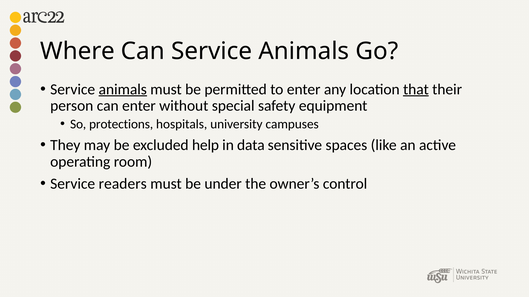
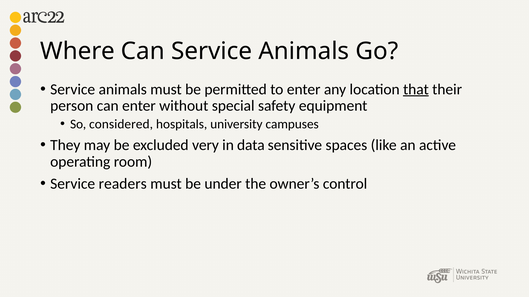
animals at (123, 89) underline: present -> none
protections: protections -> considered
help: help -> very
